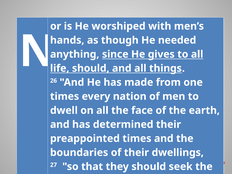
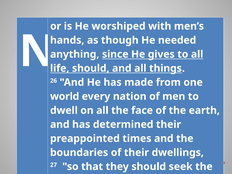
times at (65, 96): times -> world
